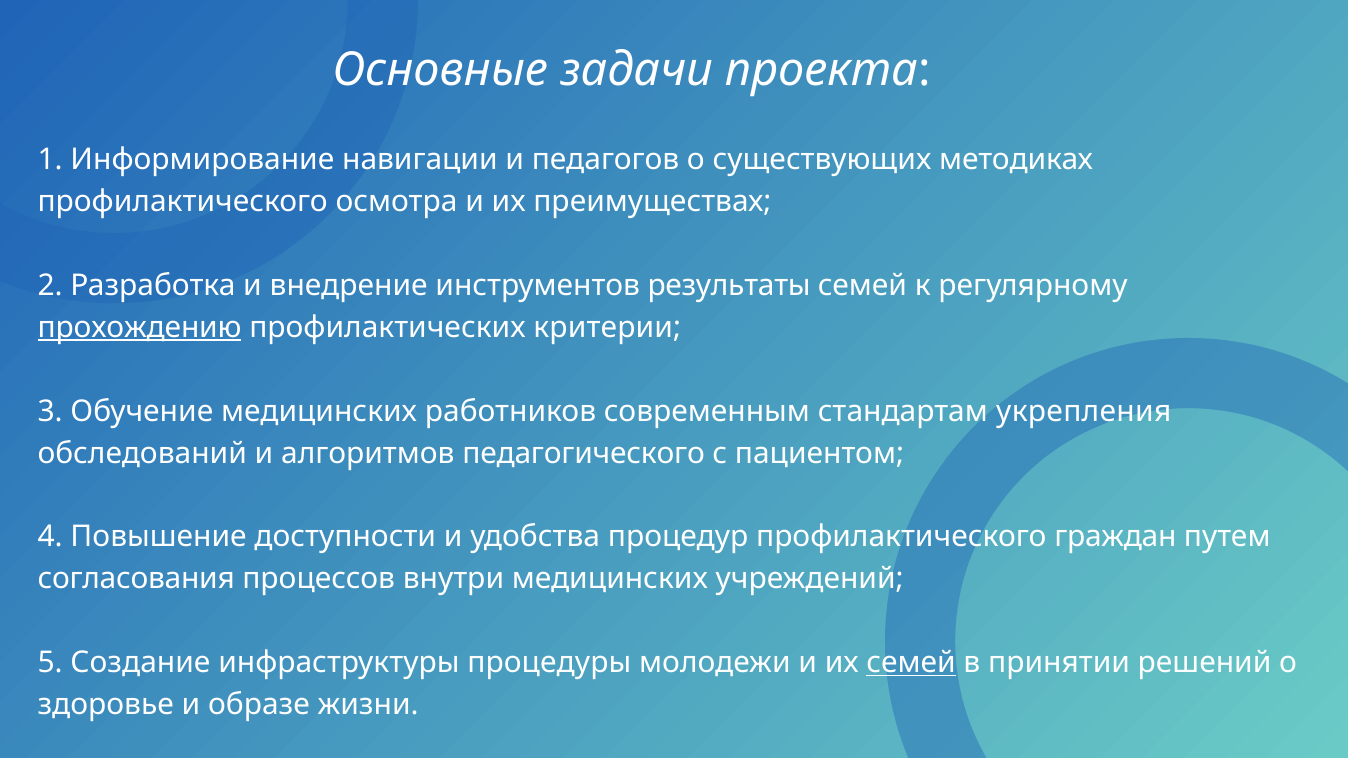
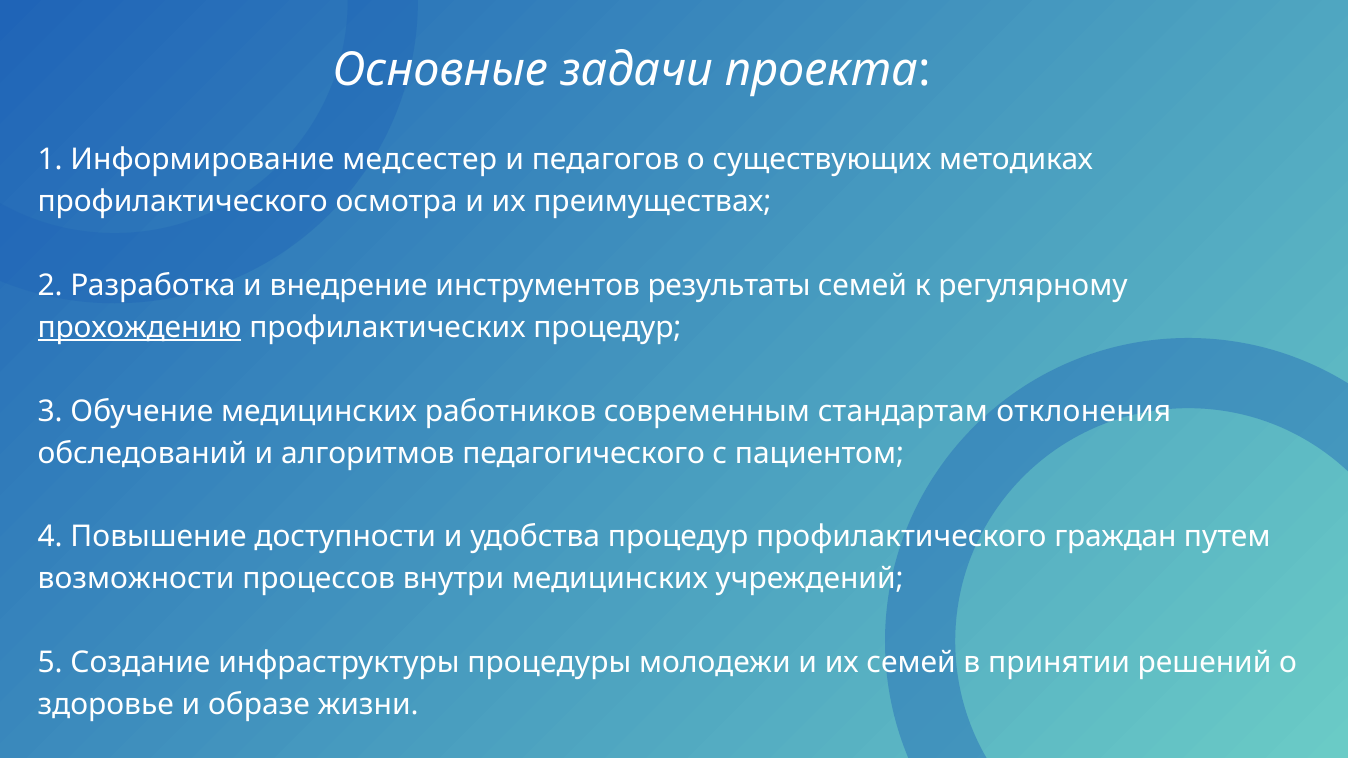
навигации: навигации -> медсестер
профилактических критерии: критерии -> процедур
укрепления: укрепления -> отклонения
согласования: согласования -> возможности
семей at (911, 663) underline: present -> none
